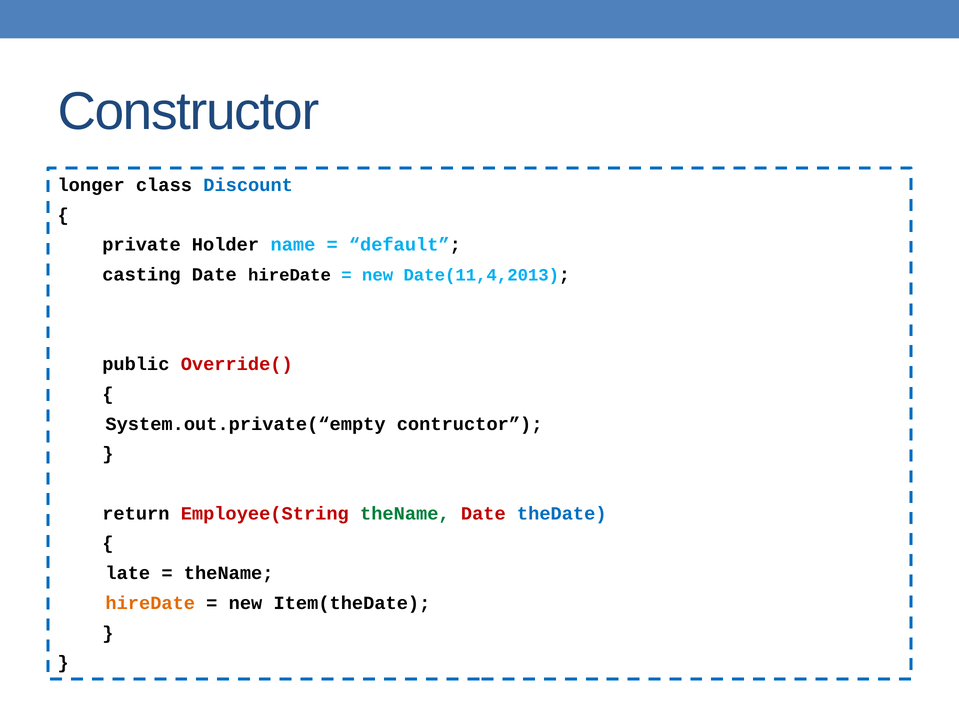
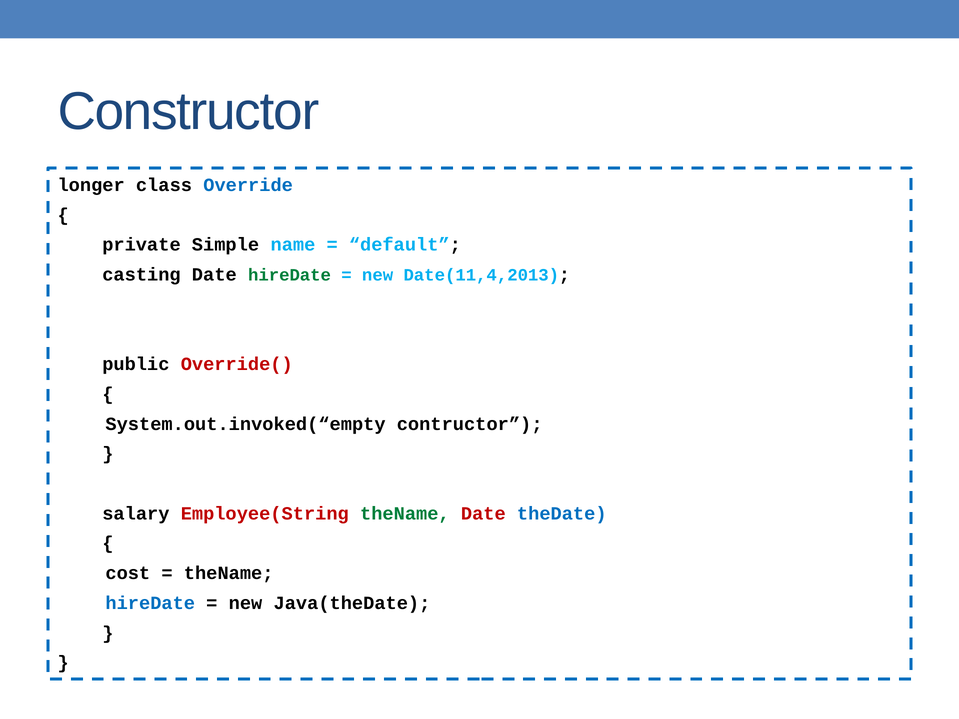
Discount: Discount -> Override
Holder: Holder -> Simple
hireDate at (290, 275) colour: black -> green
System.out.private(“empty: System.out.private(“empty -> System.out.invoked(“empty
return: return -> salary
late: late -> cost
hireDate at (150, 603) colour: orange -> blue
Item(theDate: Item(theDate -> Java(theDate
